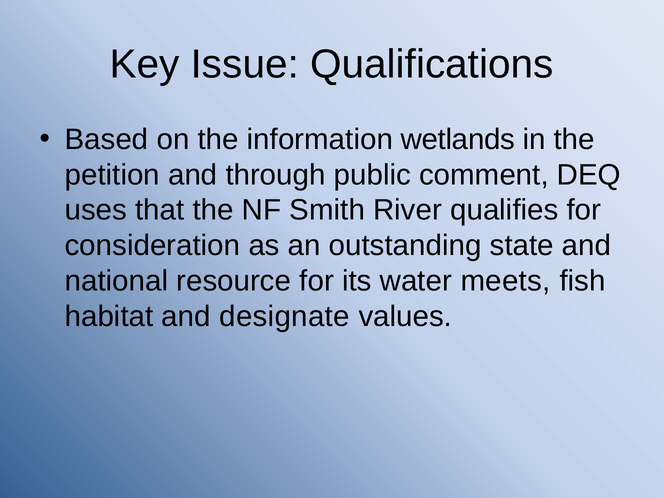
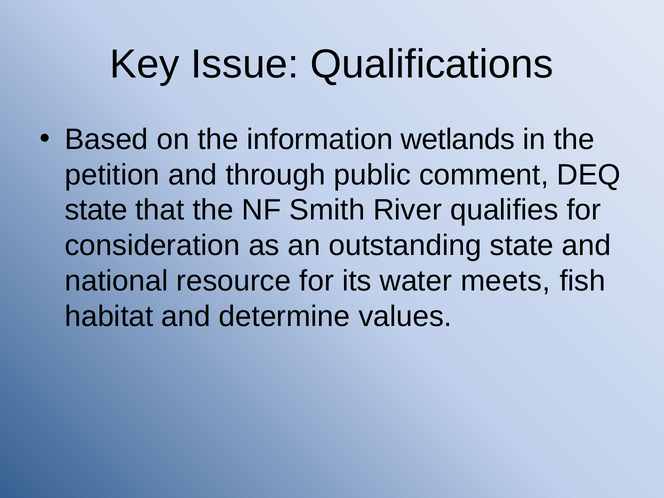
uses at (96, 210): uses -> state
designate: designate -> determine
